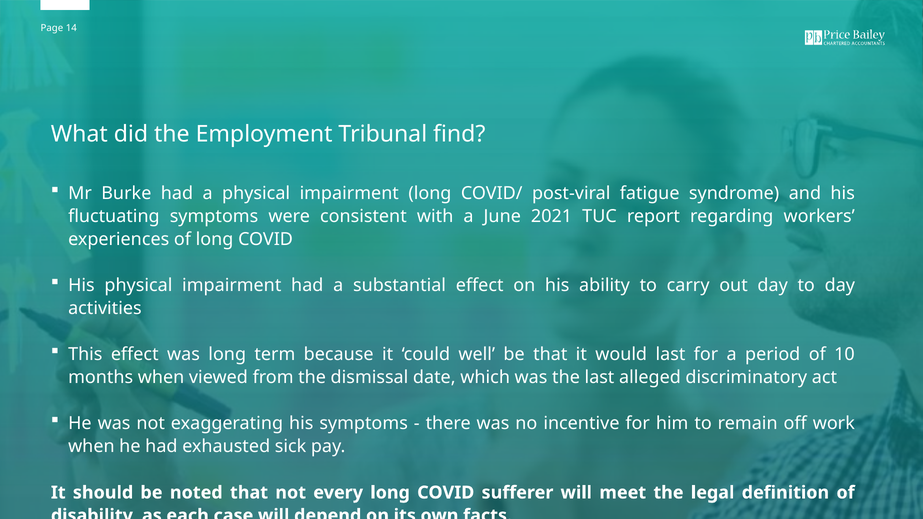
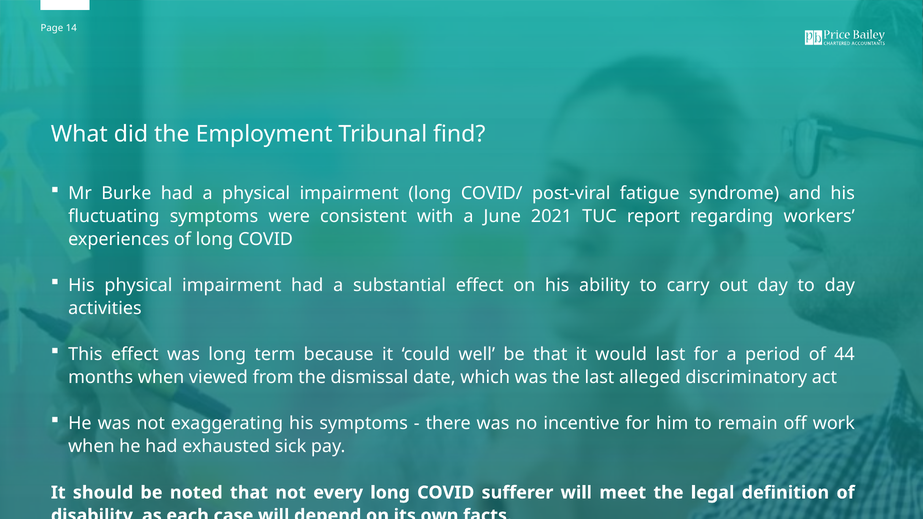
10: 10 -> 44
